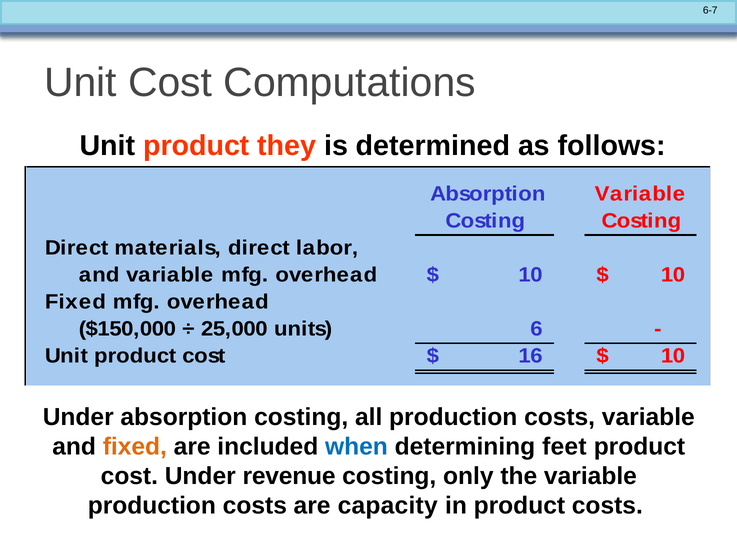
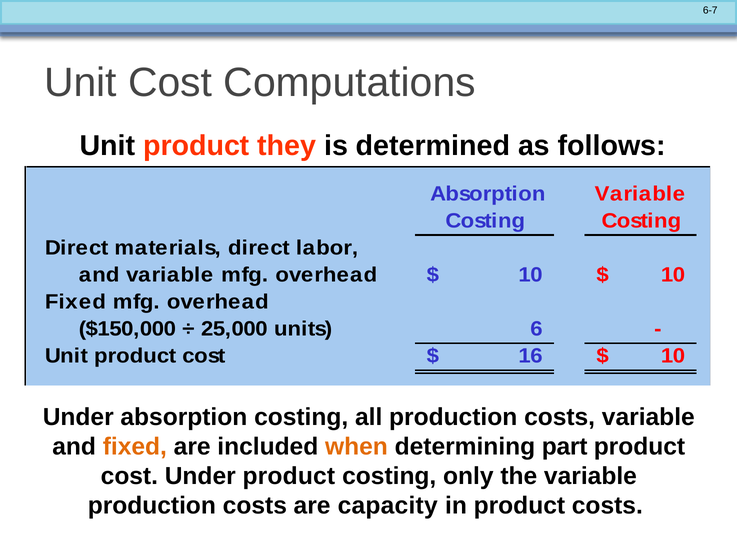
when colour: blue -> orange
feet: feet -> part
Under revenue: revenue -> product
